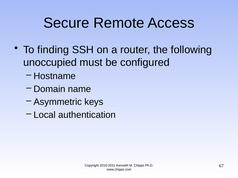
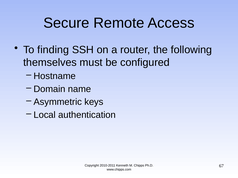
unoccupied: unoccupied -> themselves
